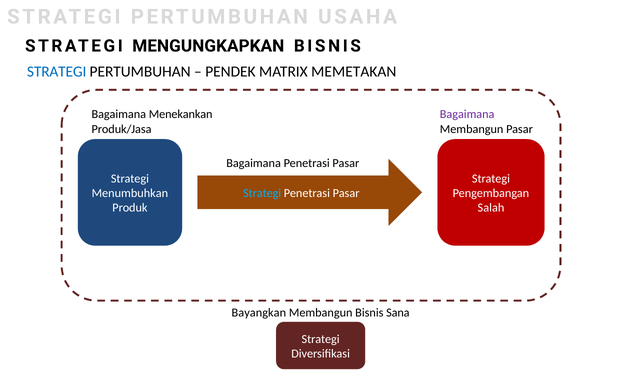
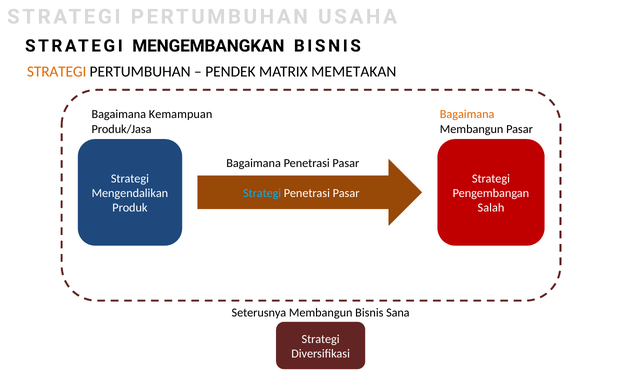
MENGUNGKAPKAN: MENGUNGKAPKAN -> MENGEMBANGKAN
STRATEGI at (57, 72) colour: blue -> orange
Menekankan: Menekankan -> Kemampuan
Bagaimana at (467, 115) colour: purple -> orange
Menumbuhkan: Menumbuhkan -> Mengendalikan
Bayangkan: Bayangkan -> Seterusnya
